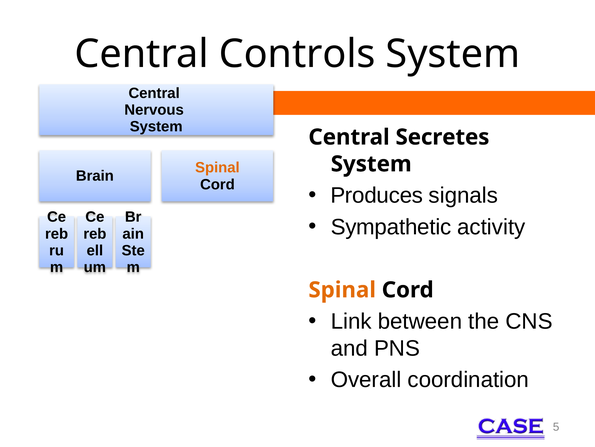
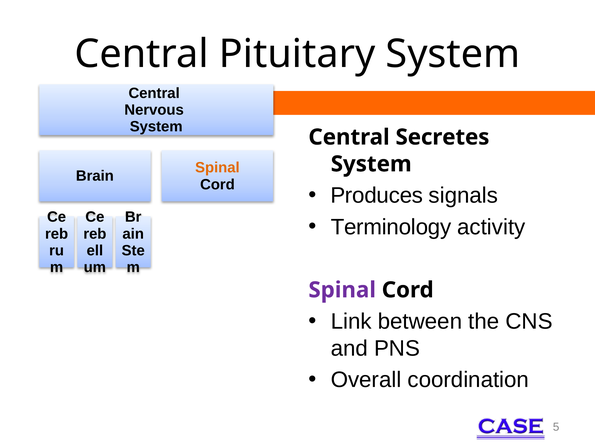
Controls: Controls -> Pituitary
Sympathetic: Sympathetic -> Terminology
Spinal at (342, 289) colour: orange -> purple
